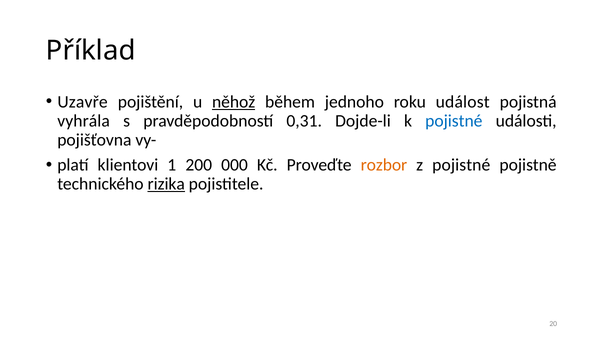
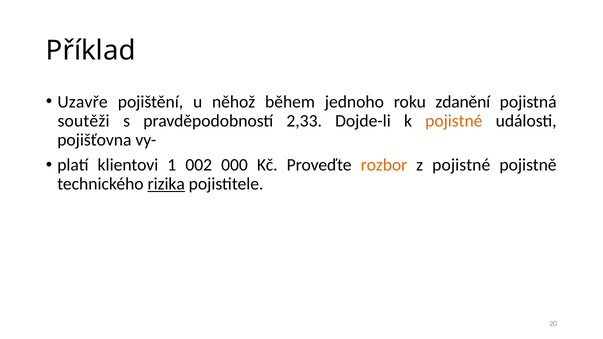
něhož underline: present -> none
událost: událost -> zdanění
vyhrála: vyhrála -> soutěži
0,31: 0,31 -> 2,33
pojistné at (454, 121) colour: blue -> orange
200: 200 -> 002
